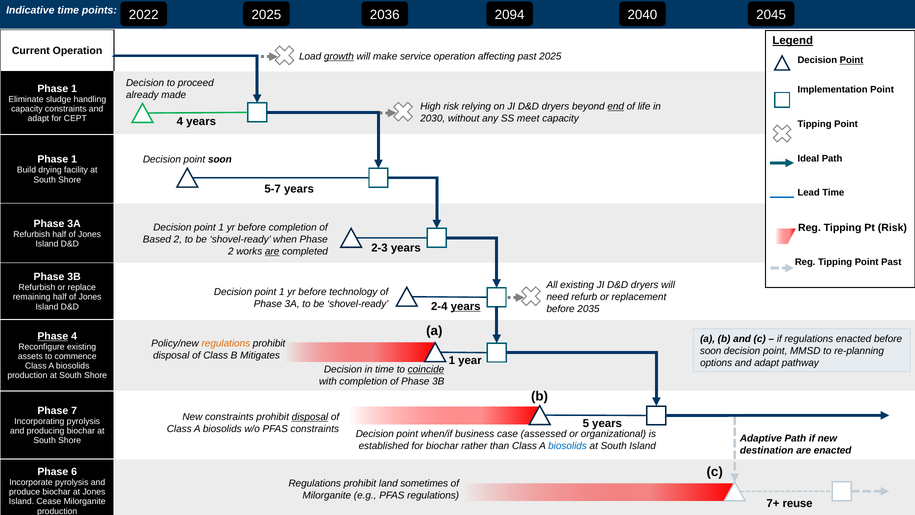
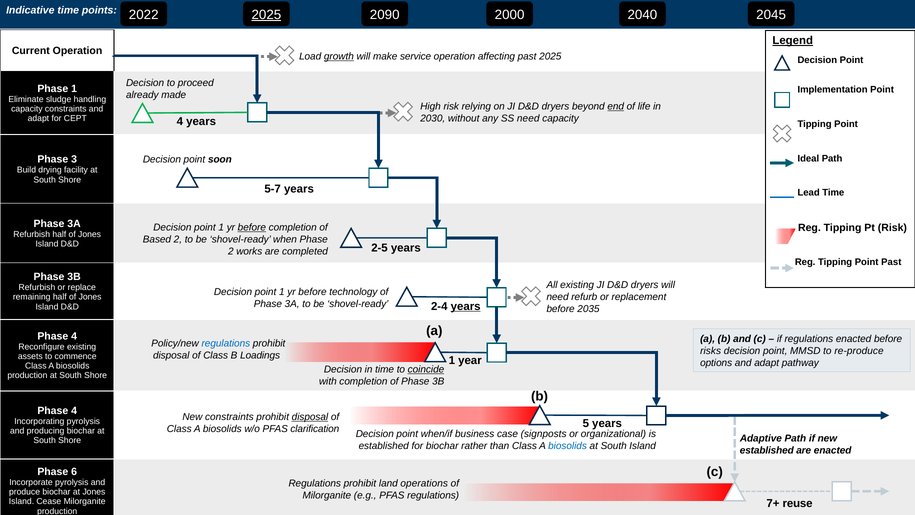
2025 at (266, 15) underline: none -> present
2036: 2036 -> 2090
2094: 2094 -> 2000
Point at (852, 60) underline: present -> none
SS meet: meet -> need
1 at (74, 159): 1 -> 3
before at (252, 227) underline: none -> present
2-3: 2-3 -> 2-5
are at (272, 251) underline: present -> none
Phase at (53, 336) underline: present -> none
regulations at (226, 343) colour: orange -> blue
soon at (711, 351): soon -> risks
re-planning: re-planning -> re-produce
Mitigates: Mitigates -> Loadings
7 at (74, 411): 7 -> 4
PFAS constraints: constraints -> clarification
assessed: assessed -> signposts
destination at (767, 450): destination -> established
sometimes: sometimes -> operations
